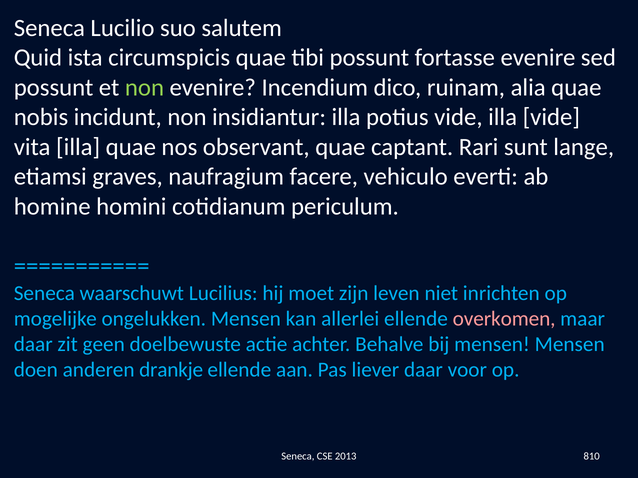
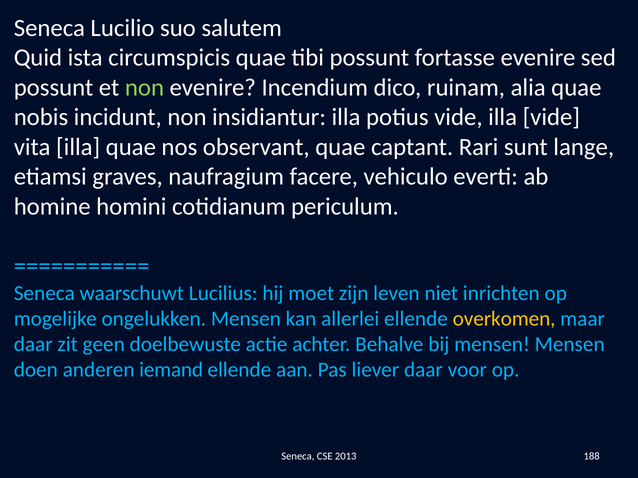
overkomen colour: pink -> yellow
drankje: drankje -> iemand
810: 810 -> 188
